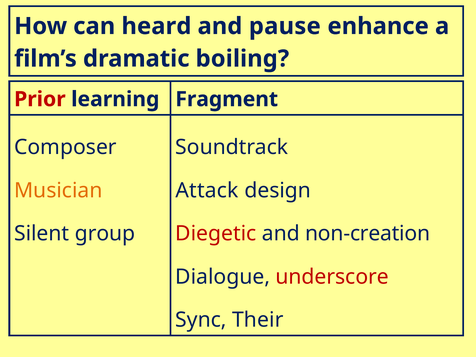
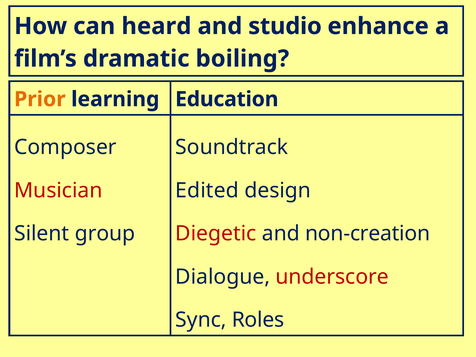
pause: pause -> studio
Prior colour: red -> orange
Fragment: Fragment -> Education
Musician colour: orange -> red
Attack: Attack -> Edited
Their: Their -> Roles
